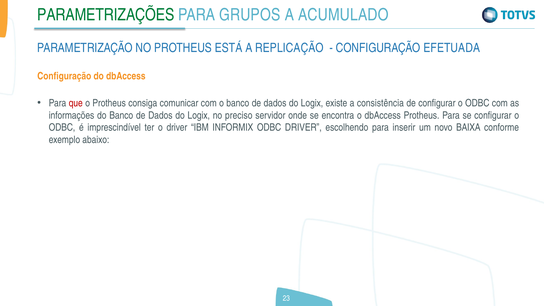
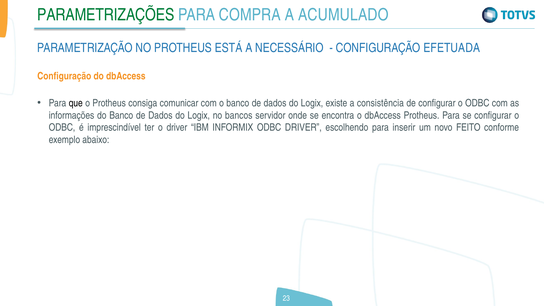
GRUPOS: GRUPOS -> COMPRA
REPLICAÇÃO: REPLICAÇÃO -> NECESSÁRIO
que colour: red -> black
preciso: preciso -> bancos
BAIXA: BAIXA -> FEITO
